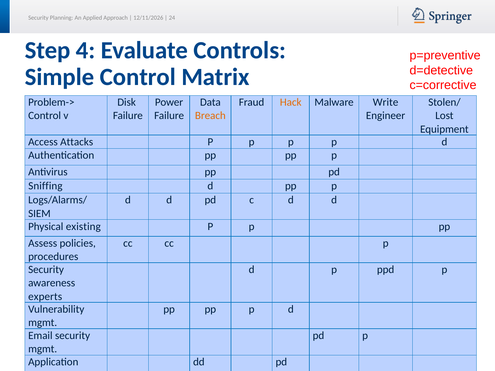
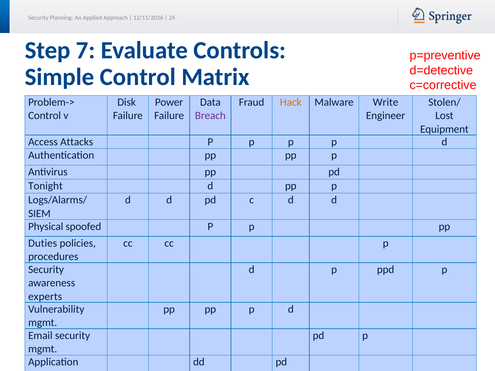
4: 4 -> 7
Breach colour: orange -> purple
Sniffing: Sniffing -> Tonight
existing: existing -> spoofed
Assess: Assess -> Duties
